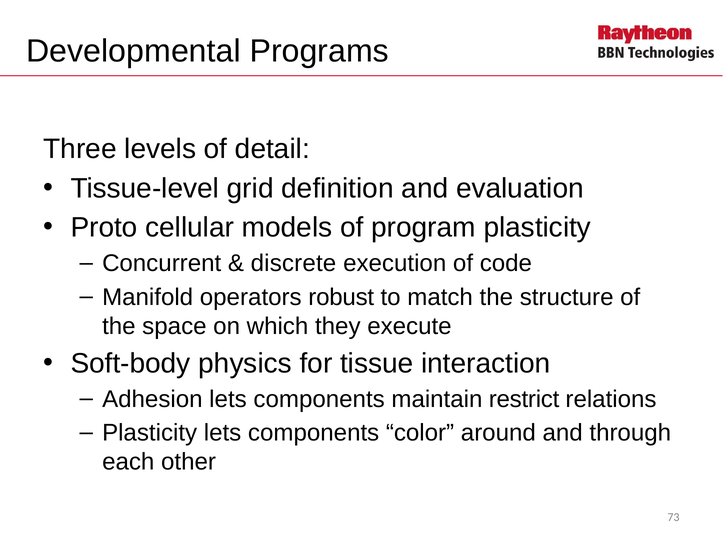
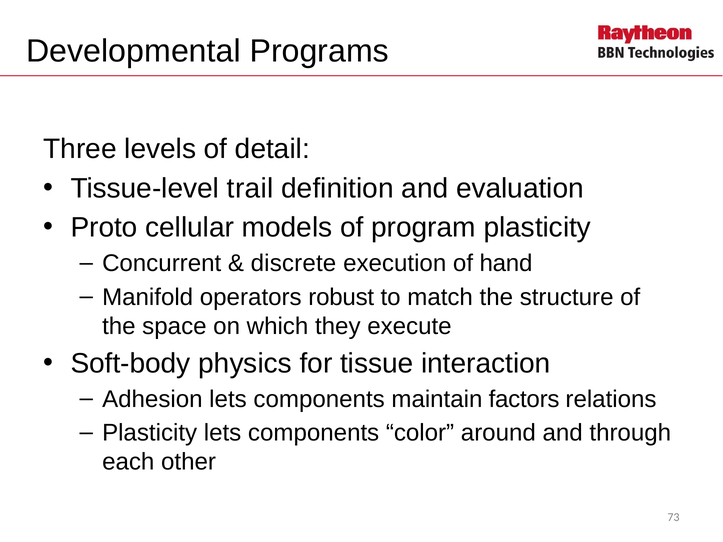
grid: grid -> trail
code: code -> hand
restrict: restrict -> factors
